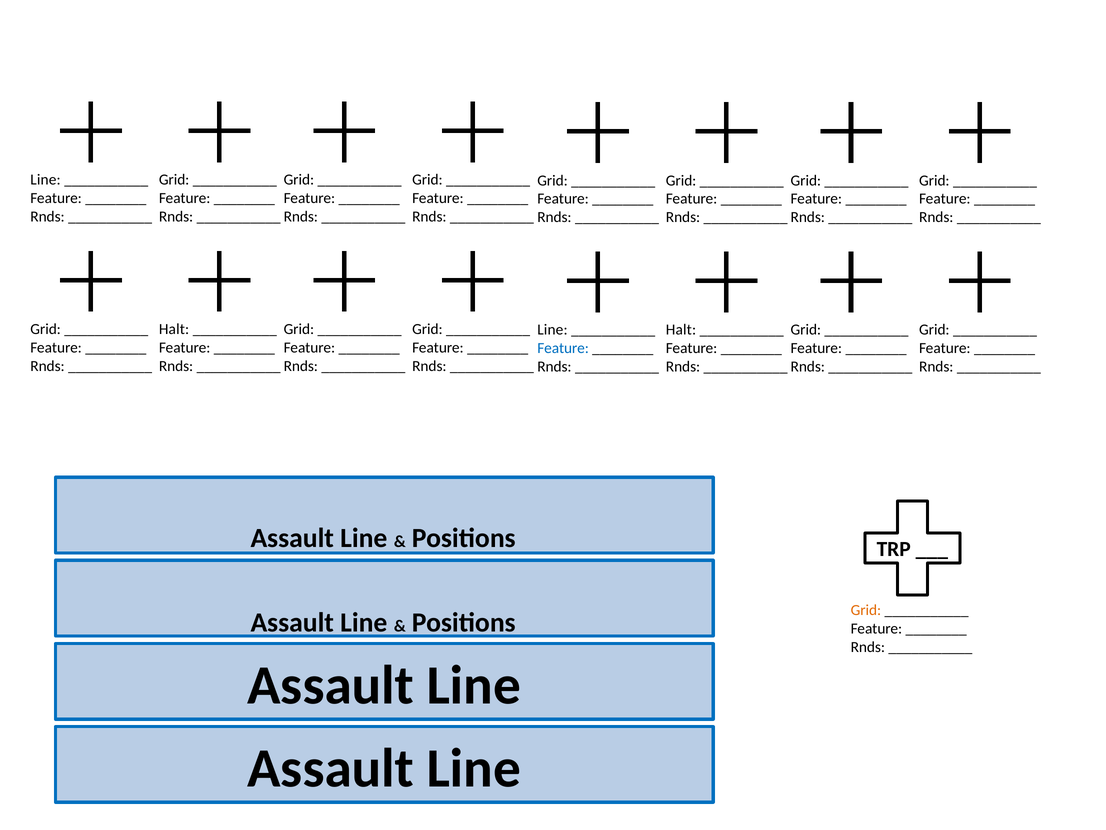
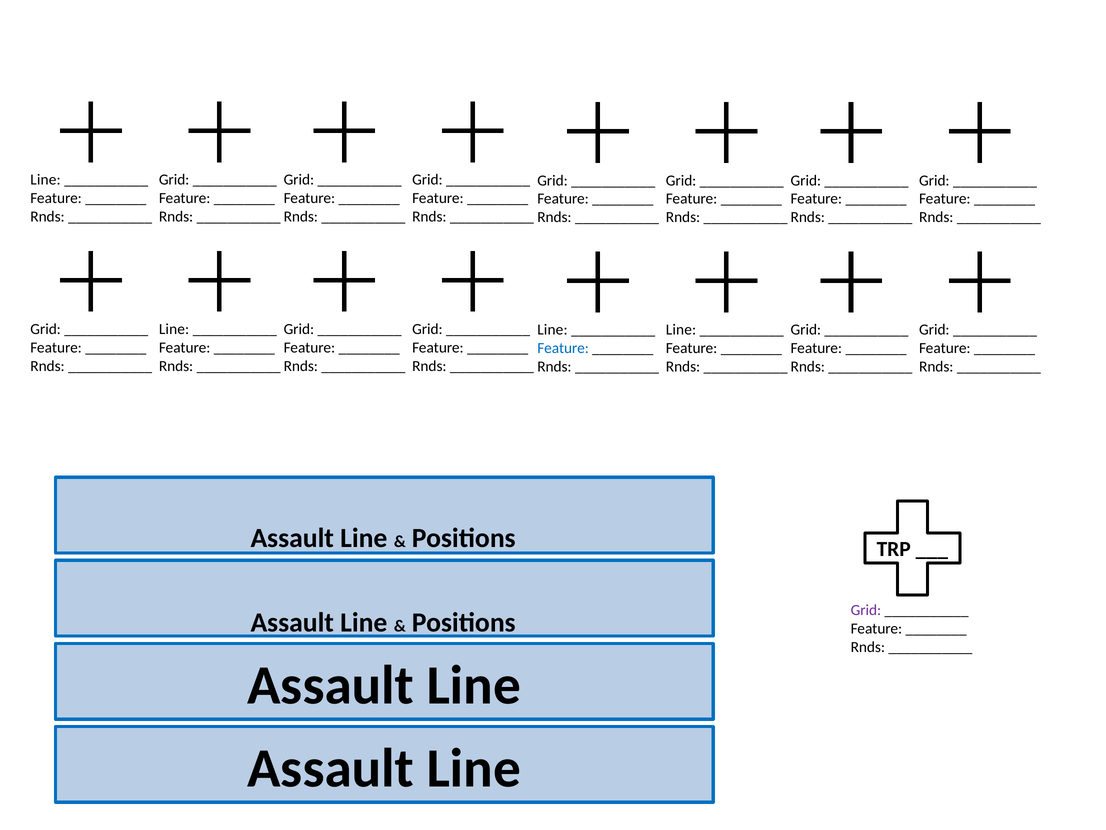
Halt at (174, 329): Halt -> Line
Halt at (681, 330): Halt -> Line
Grid at (866, 610) colour: orange -> purple
